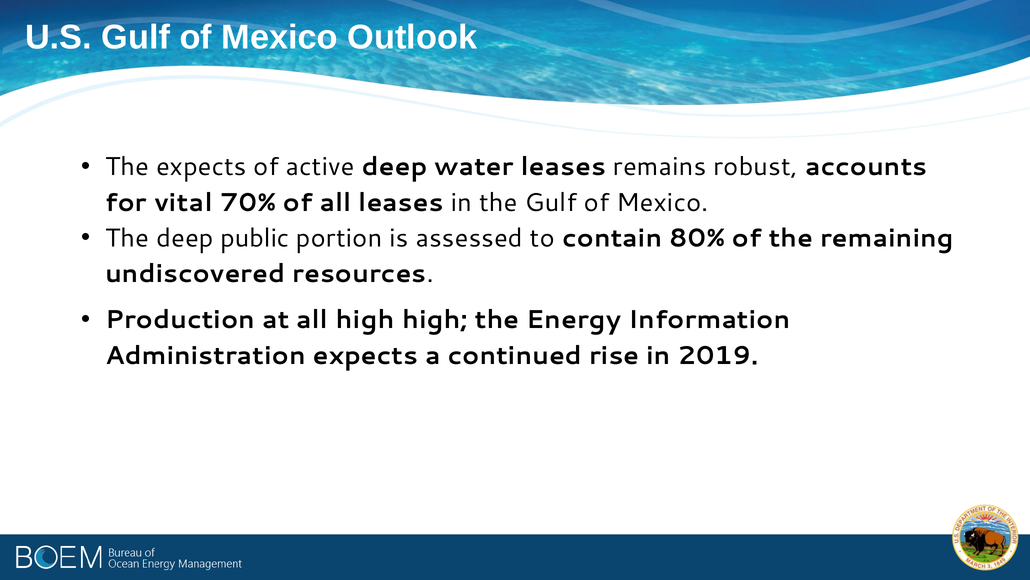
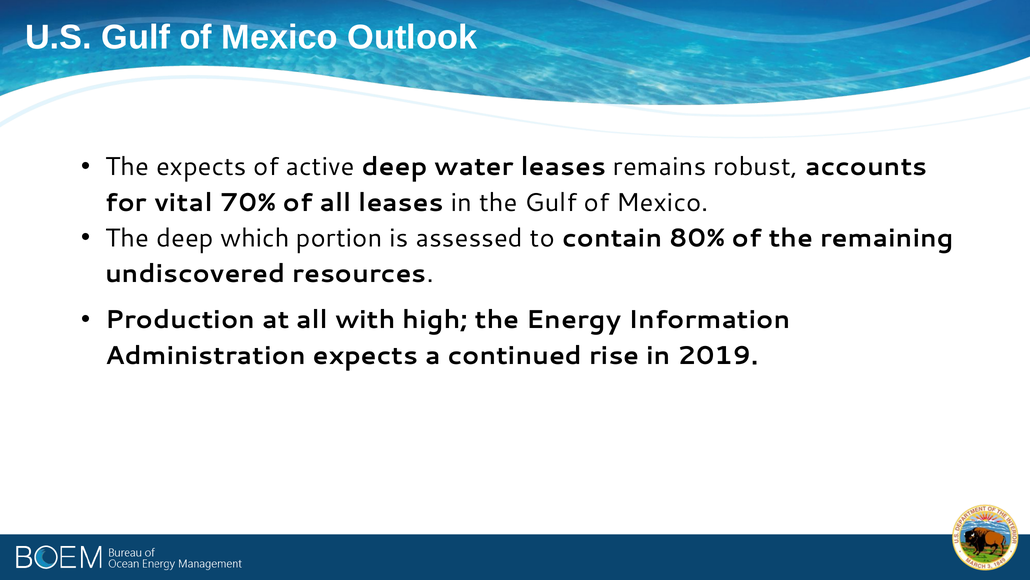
public: public -> which
all high: high -> with
